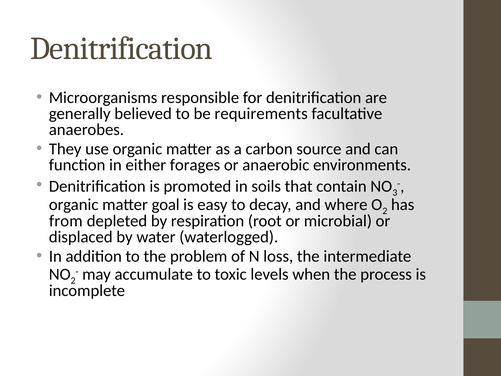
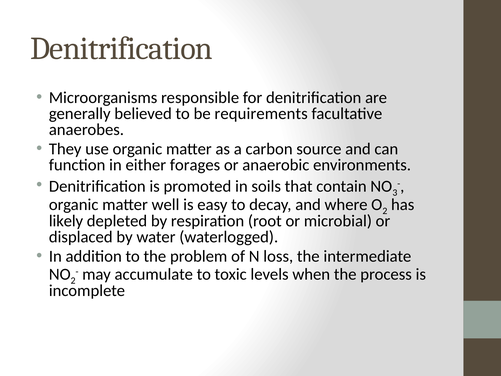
goal: goal -> well
from: from -> likely
